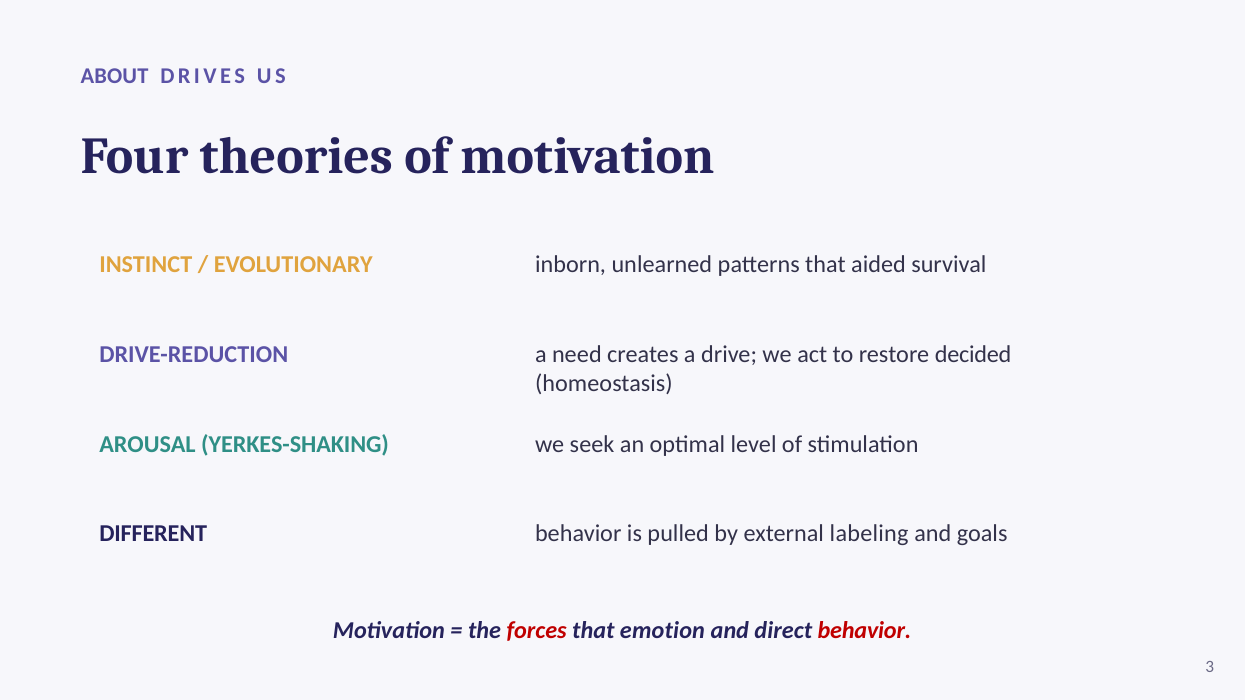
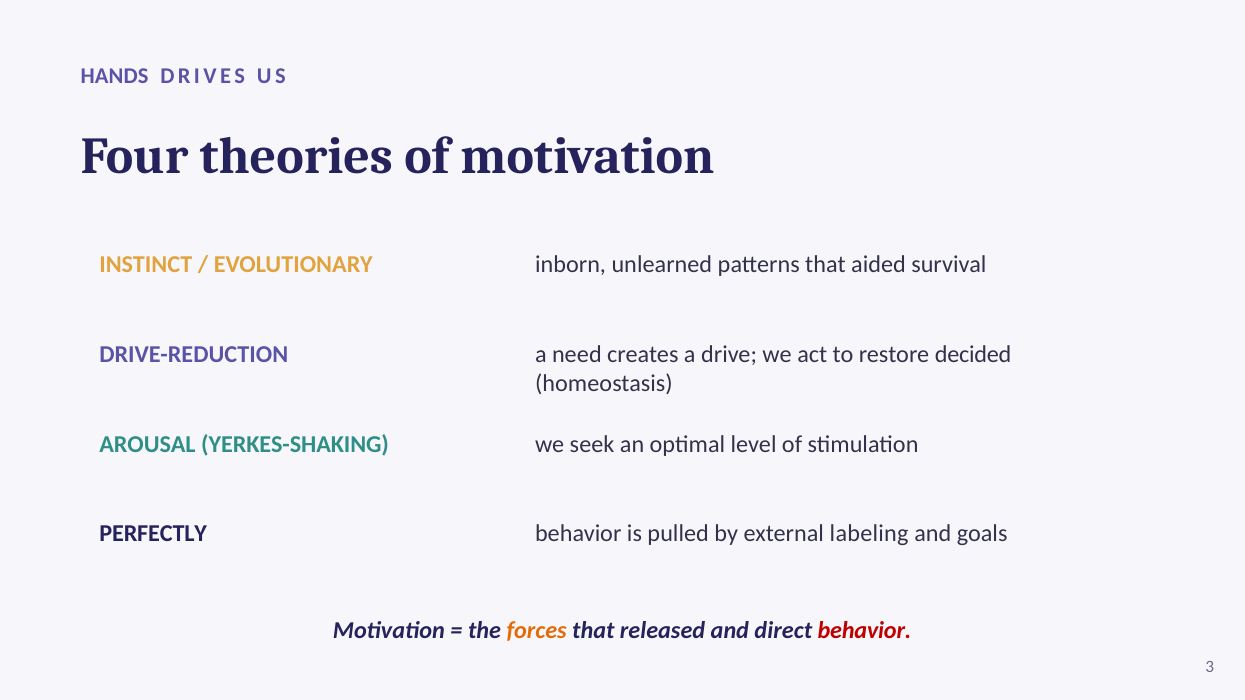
ABOUT: ABOUT -> HANDS
DIFFERENT: DIFFERENT -> PERFECTLY
forces colour: red -> orange
emotion: emotion -> released
